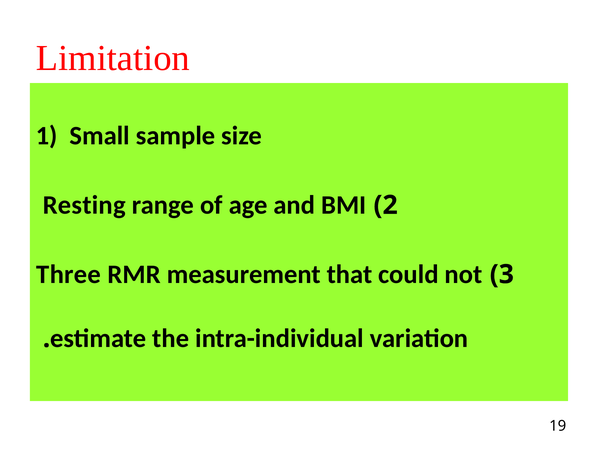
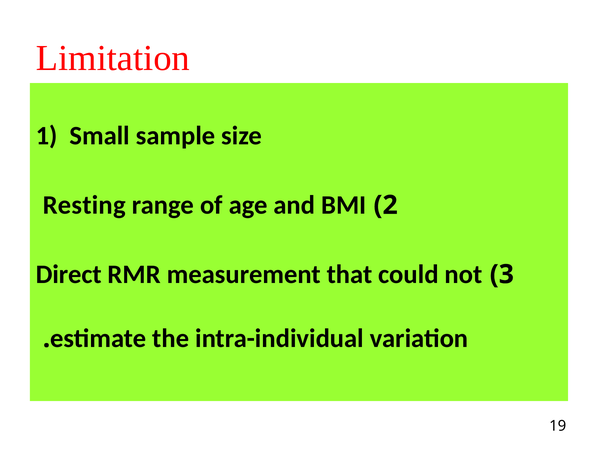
Three: Three -> Direct
